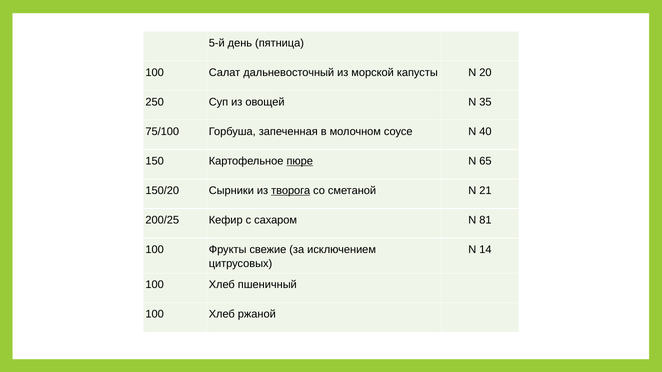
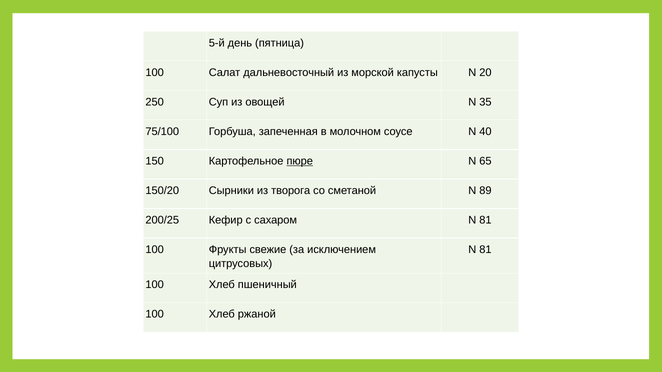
творога underline: present -> none
21: 21 -> 89
14 at (485, 250): 14 -> 81
